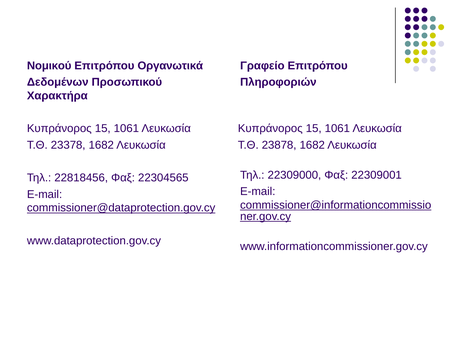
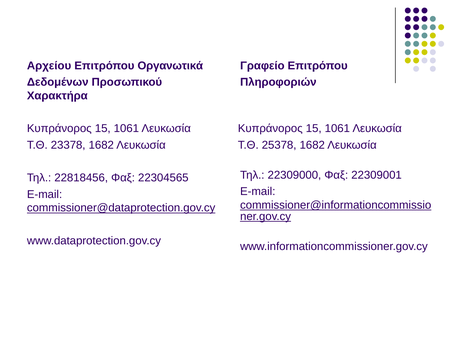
Νομικού: Νομικού -> Αρχείου
23878: 23878 -> 25378
